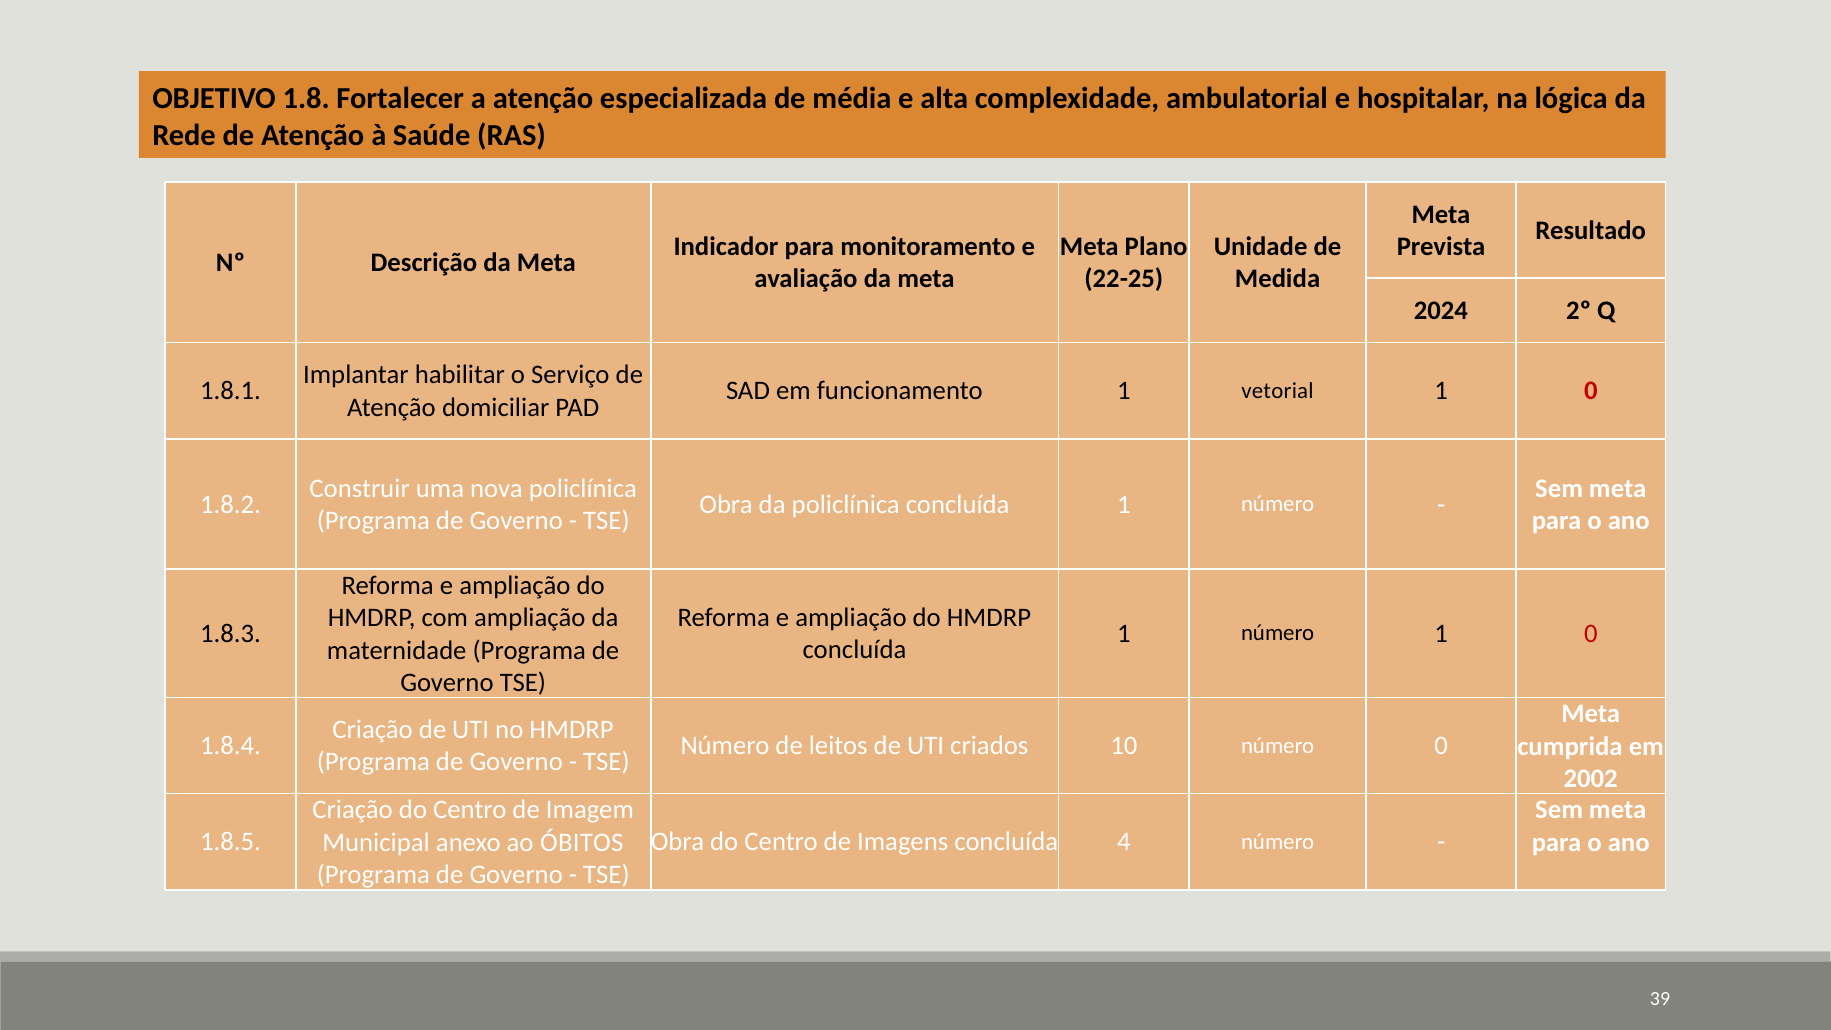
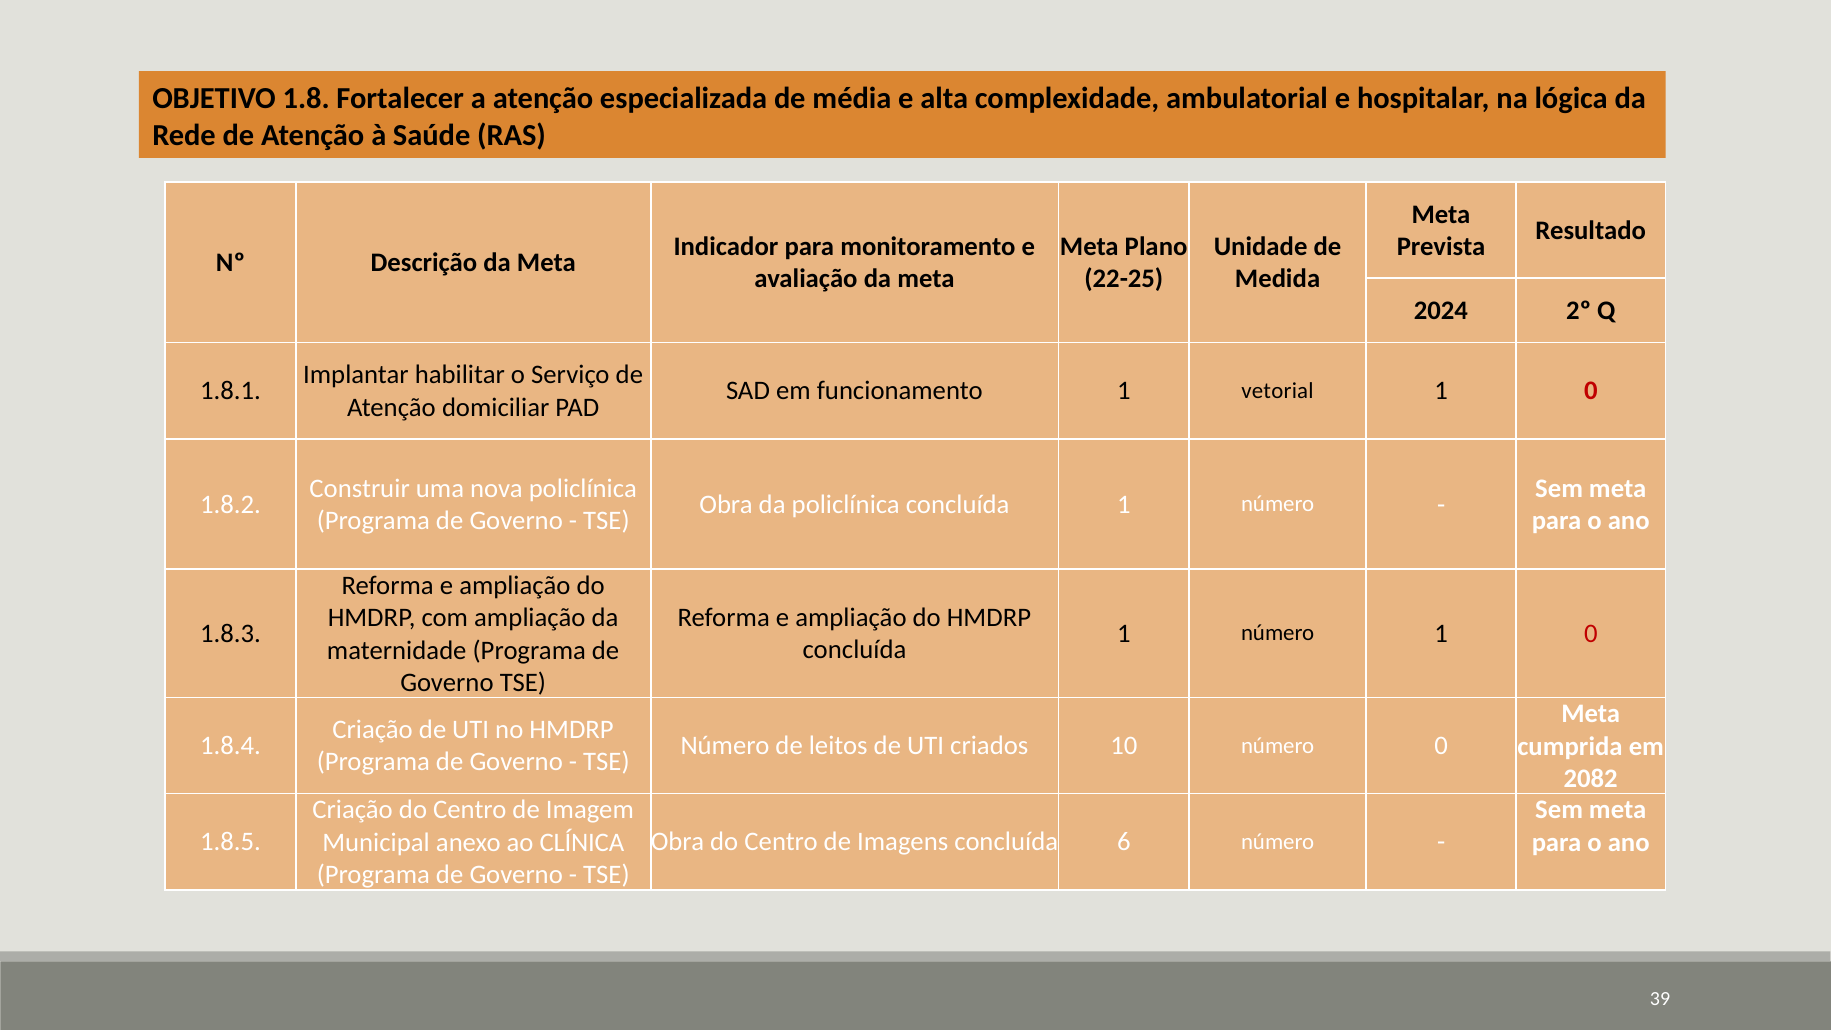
2002: 2002 -> 2082
4: 4 -> 6
ÓBITOS: ÓBITOS -> CLÍNICA
